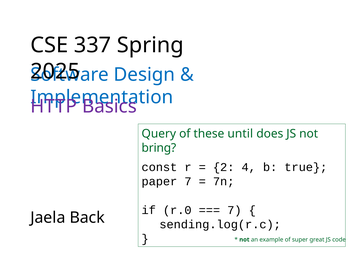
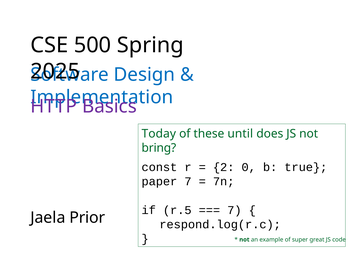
337: 337 -> 500
Query: Query -> Today
4: 4 -> 0
r.0: r.0 -> r.5
Back: Back -> Prior
sending.log(r.c: sending.log(r.c -> respond.log(r.c
